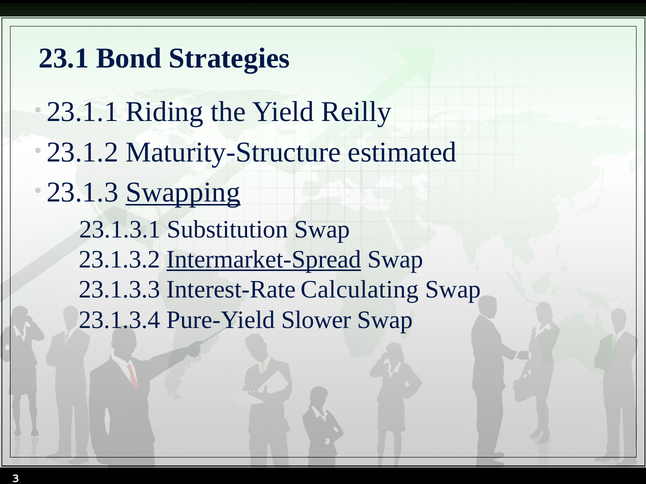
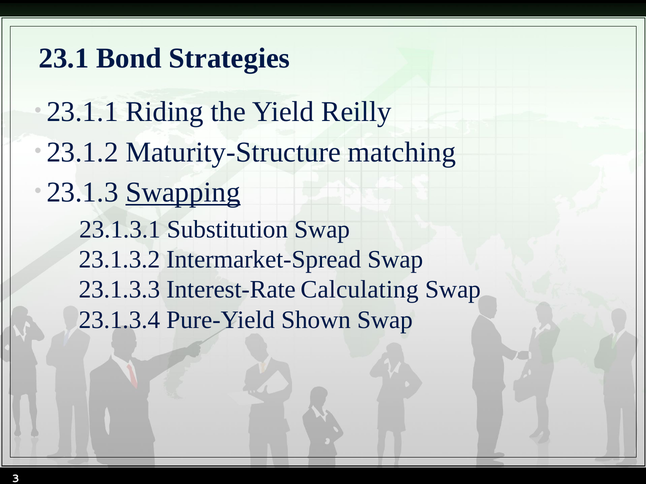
estimated: estimated -> matching
Intermarket-Spread underline: present -> none
Slower: Slower -> Shown
